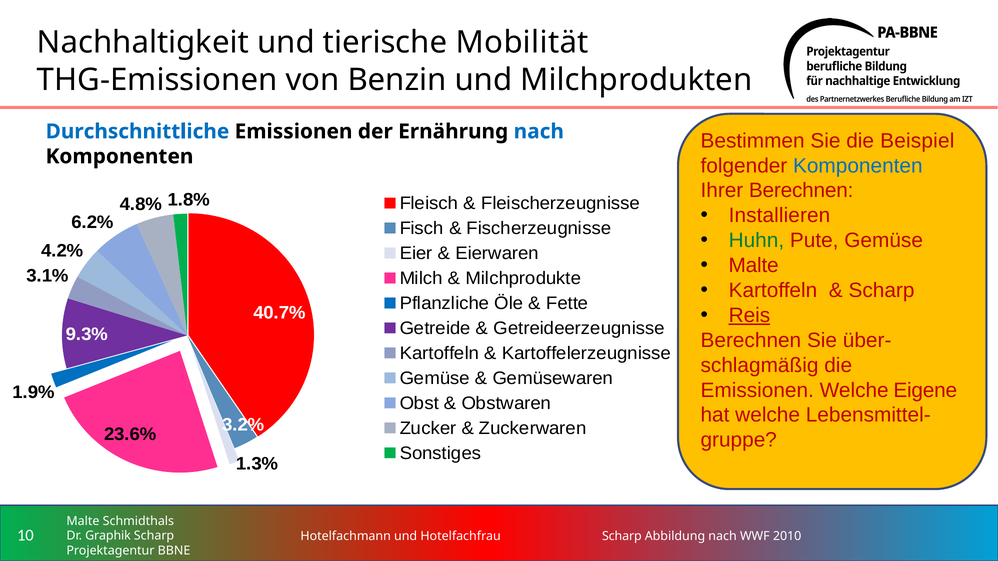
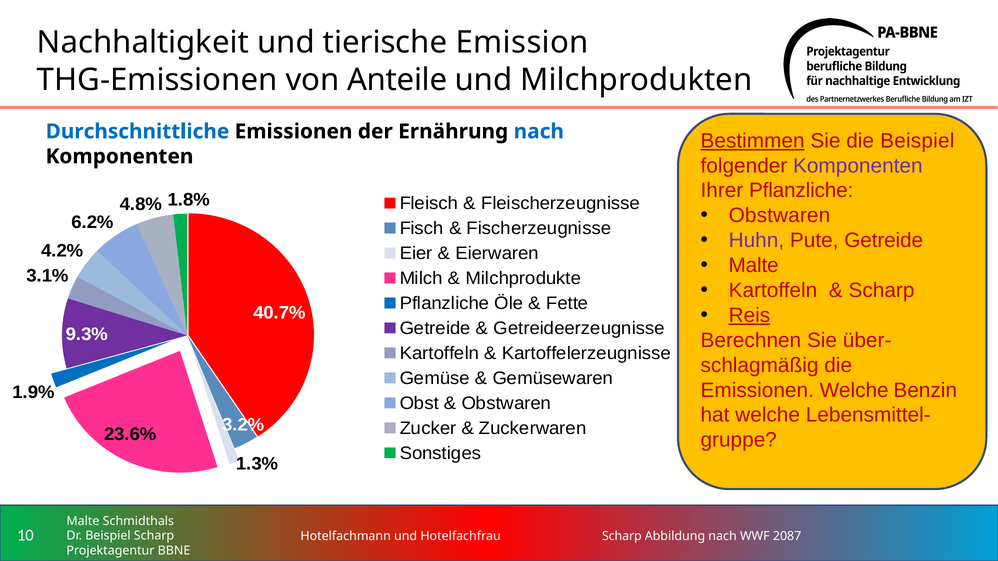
Mobilität: Mobilität -> Emission
Benzin: Benzin -> Anteile
Bestimmen underline: none -> present
Komponenten at (858, 166) colour: blue -> purple
Ihrer Berechnen: Berechnen -> Pflanzliche
Installieren at (779, 216): Installieren -> Obstwaren
Huhn colour: green -> purple
Pute Gemüse: Gemüse -> Getreide
Eigene: Eigene -> Benzin
Dr Graphik: Graphik -> Beispiel
2010: 2010 -> 2087
